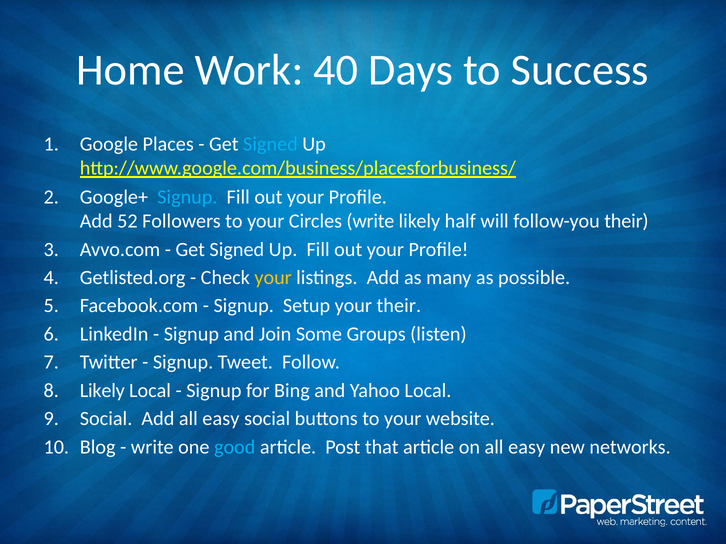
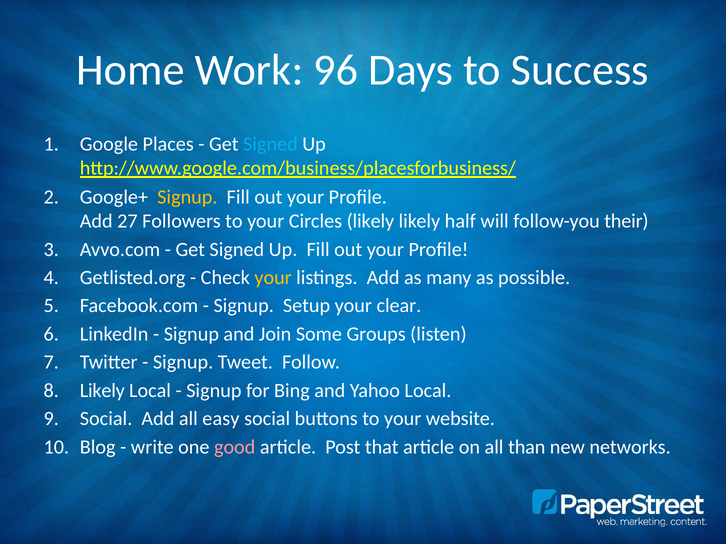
40: 40 -> 96
Signup at (187, 197) colour: light blue -> yellow
52: 52 -> 27
Circles write: write -> likely
your their: their -> clear
good colour: light blue -> pink
on all easy: easy -> than
